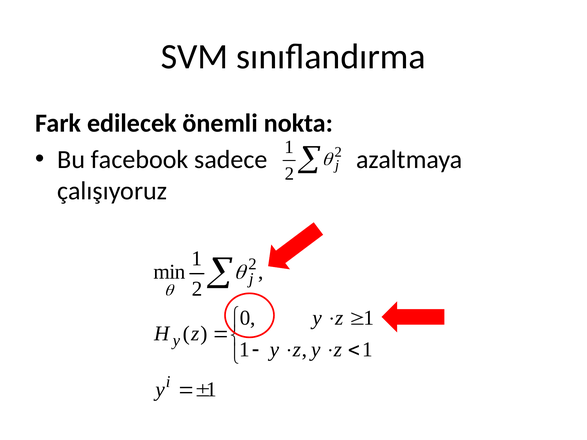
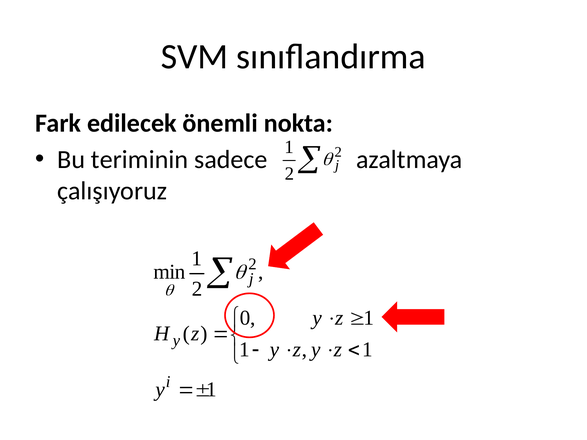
facebook: facebook -> teriminin
